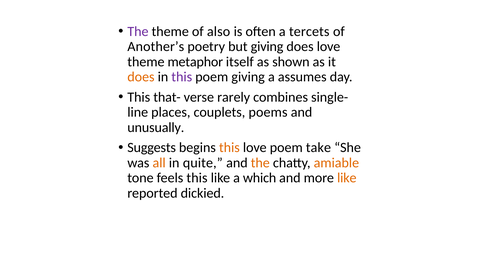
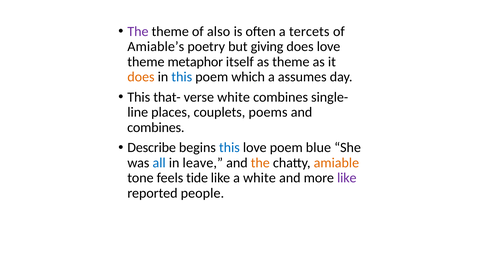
Another’s: Another’s -> Amiable’s
as shown: shown -> theme
this at (182, 77) colour: purple -> blue
poem giving: giving -> which
verse rarely: rarely -> white
unusually at (156, 127): unusually -> combines
Suggests: Suggests -> Describe
this at (229, 147) colour: orange -> blue
take: take -> blue
all colour: orange -> blue
quite: quite -> leave
feels this: this -> tide
a which: which -> white
like at (347, 178) colour: orange -> purple
dickied: dickied -> people
